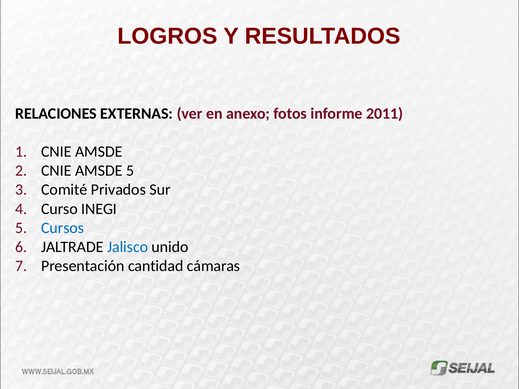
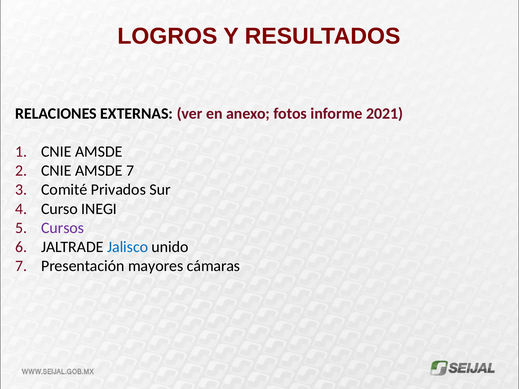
2011: 2011 -> 2021
AMSDE 5: 5 -> 7
Cursos colour: blue -> purple
cantidad: cantidad -> mayores
